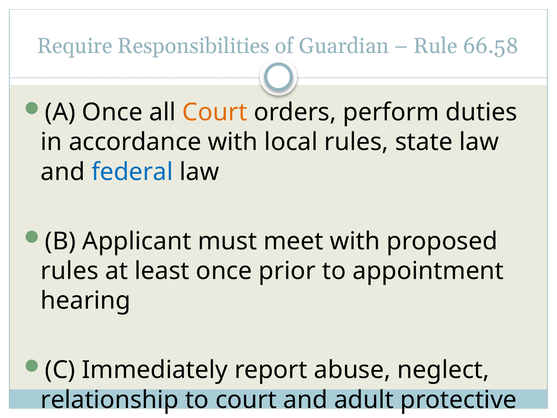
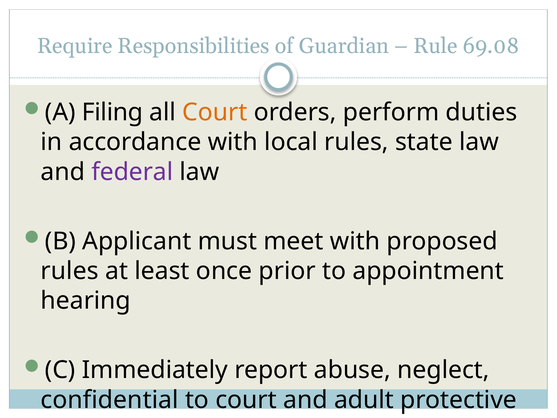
66.58: 66.58 -> 69.08
A Once: Once -> Filing
federal colour: blue -> purple
relationship: relationship -> confidential
